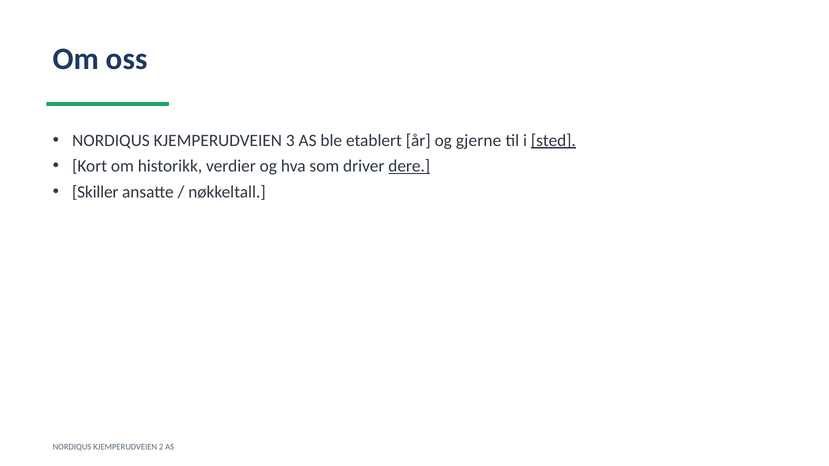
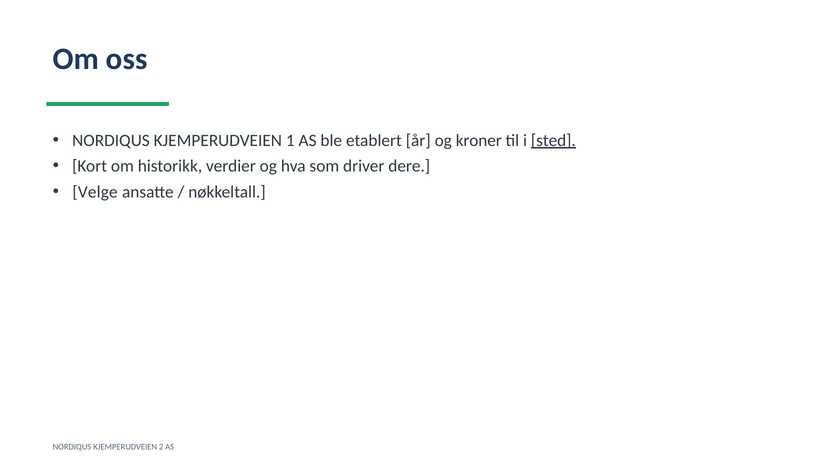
3: 3 -> 1
gjerne: gjerne -> kroner
dere underline: present -> none
Skiller: Skiller -> Velge
